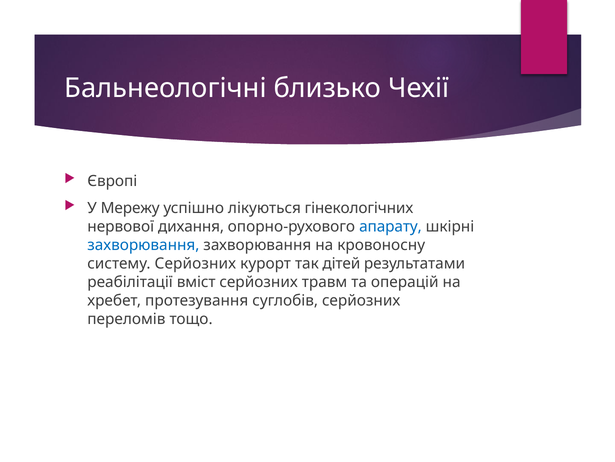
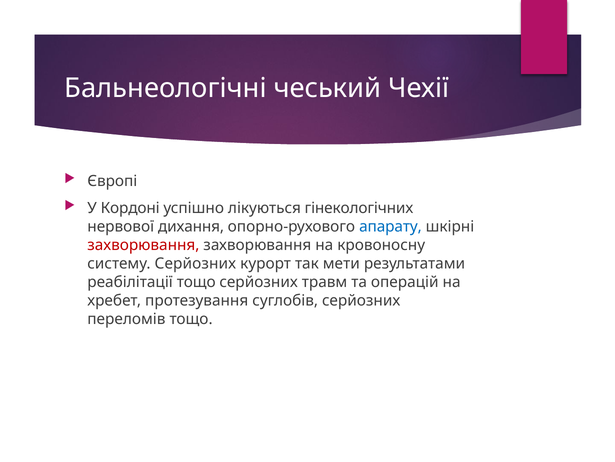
близько: близько -> чеський
Мережу: Мережу -> Кордоні
захворювання at (143, 245) colour: blue -> red
дітей: дітей -> мети
реабілітації вміст: вміст -> тощо
